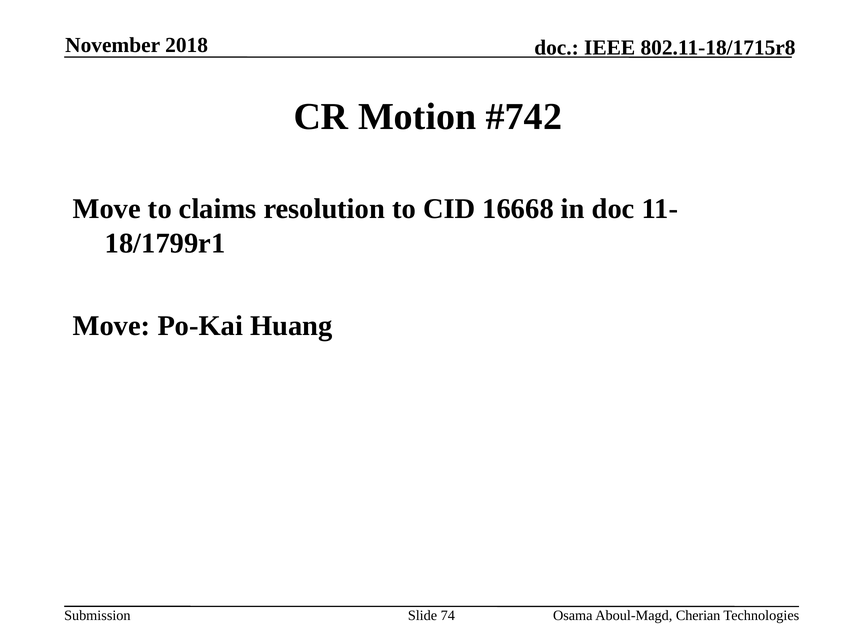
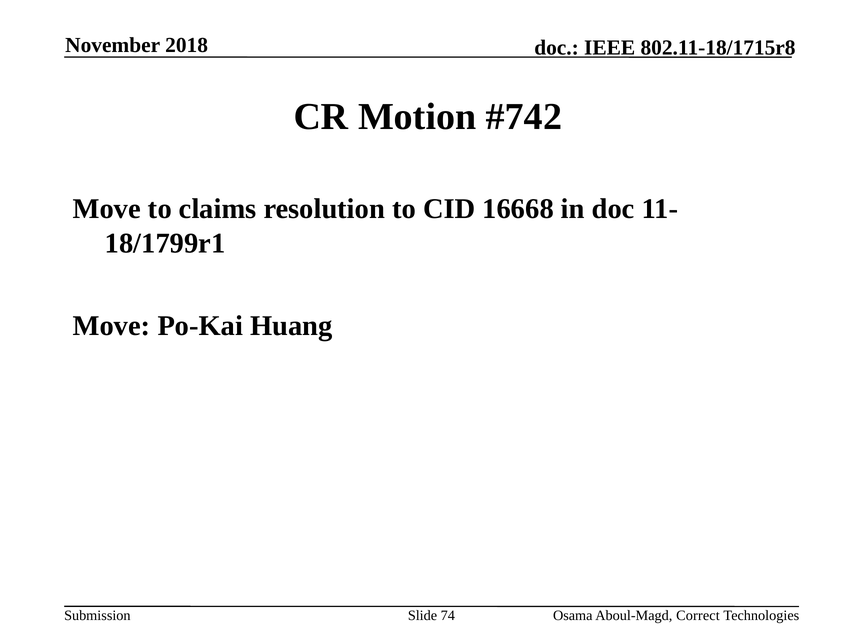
Cherian: Cherian -> Correct
